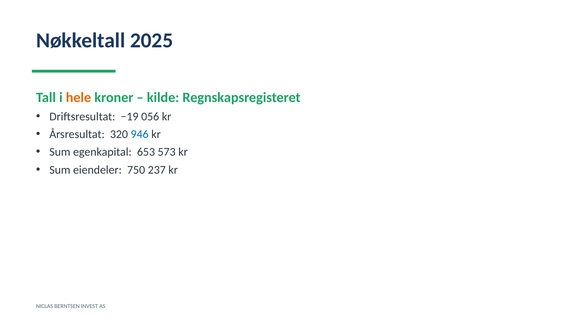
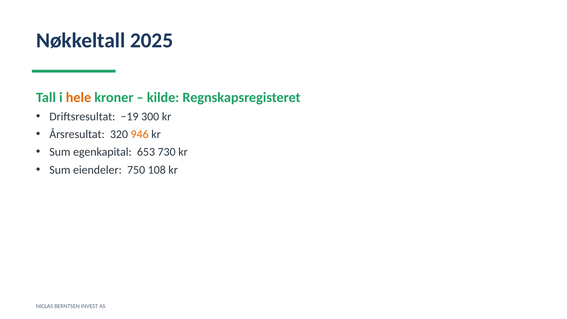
056: 056 -> 300
946 colour: blue -> orange
573: 573 -> 730
237: 237 -> 108
